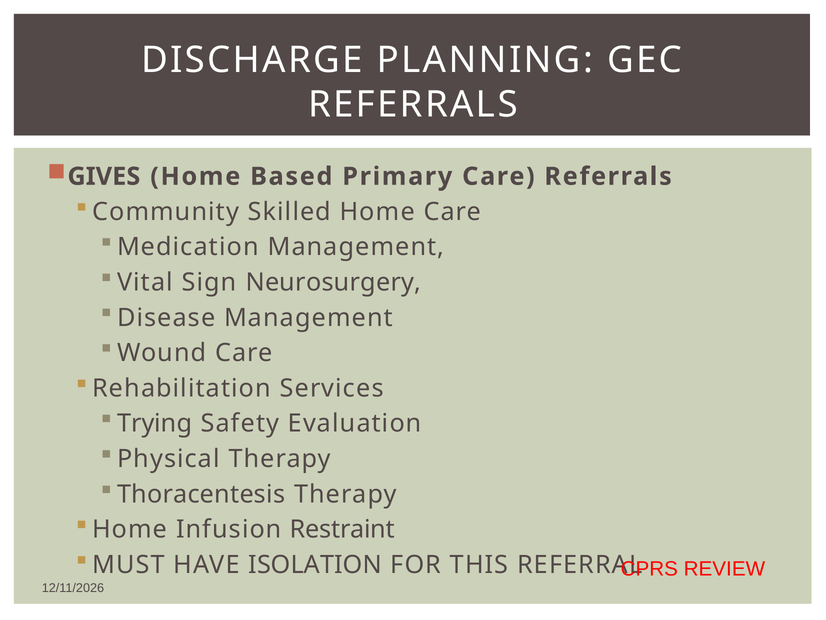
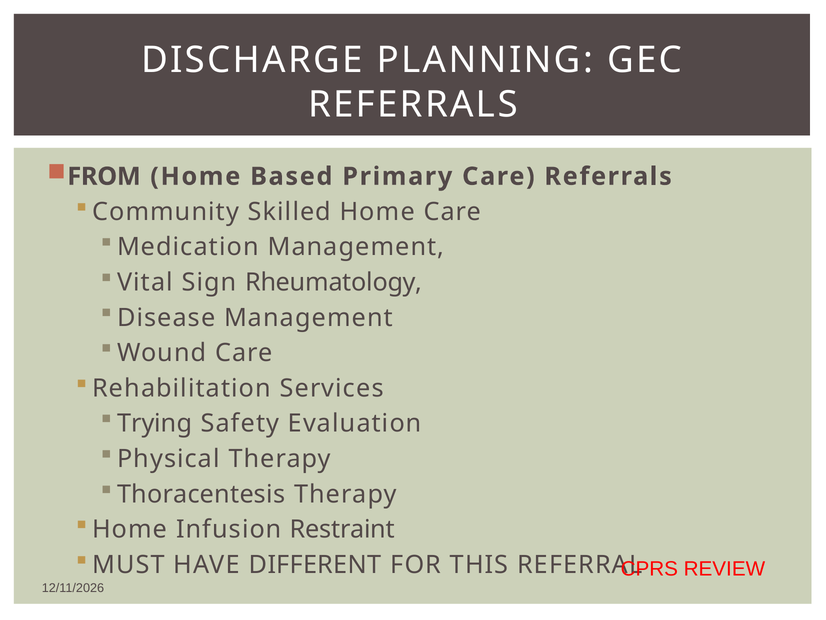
GIVES: GIVES -> FROM
Neurosurgery: Neurosurgery -> Rheumatology
ISOLATION: ISOLATION -> DIFFERENT
